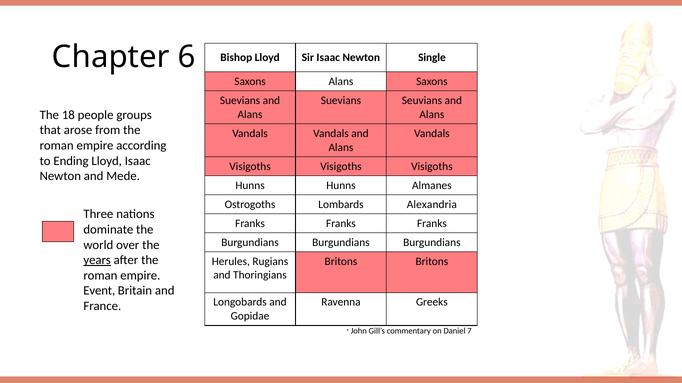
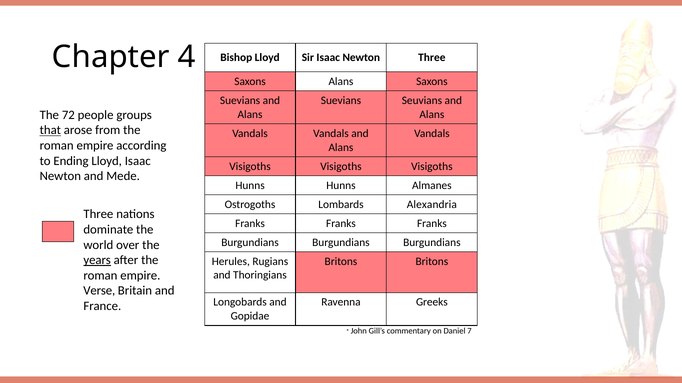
6: 6 -> 4
Newton Single: Single -> Three
18: 18 -> 72
that underline: none -> present
Event: Event -> Verse
